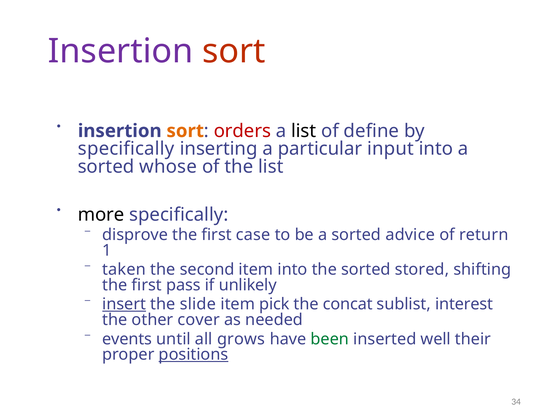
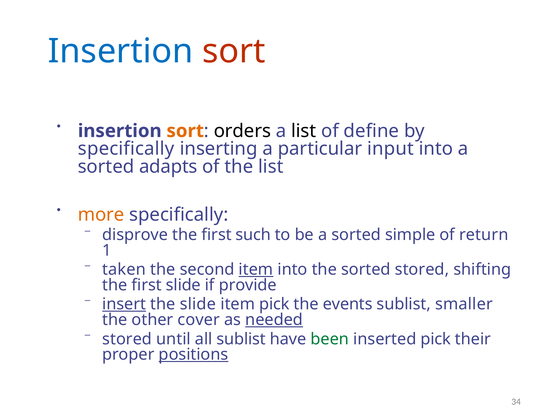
Insertion at (121, 51) colour: purple -> blue
orders colour: red -> black
whose: whose -> adapts
more colour: black -> orange
case: case -> such
advice: advice -> simple
item at (256, 270) underline: none -> present
first pass: pass -> slide
unlikely: unlikely -> provide
concat: concat -> events
interest: interest -> smaller
needed underline: none -> present
events at (127, 339): events -> stored
all grows: grows -> sublist
inserted well: well -> pick
